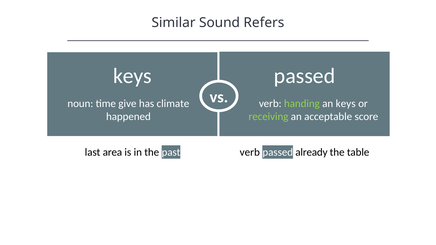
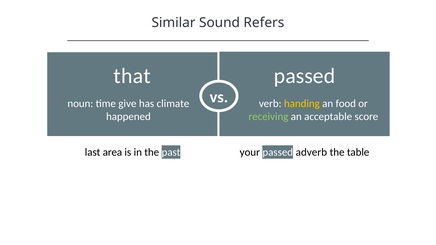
keys at (132, 76): keys -> that
handing colour: light green -> yellow
an keys: keys -> food
past verb: verb -> your
already: already -> adverb
